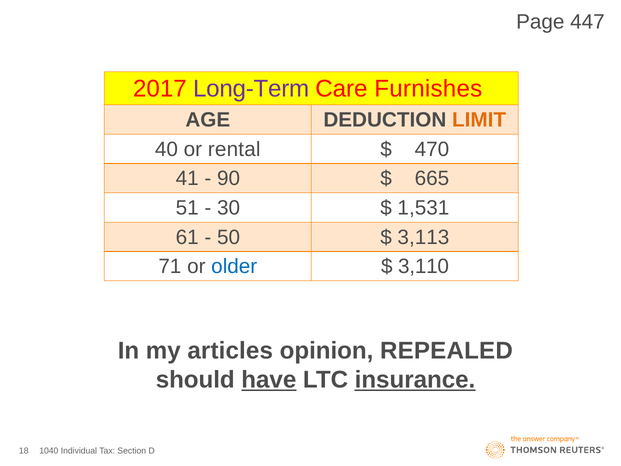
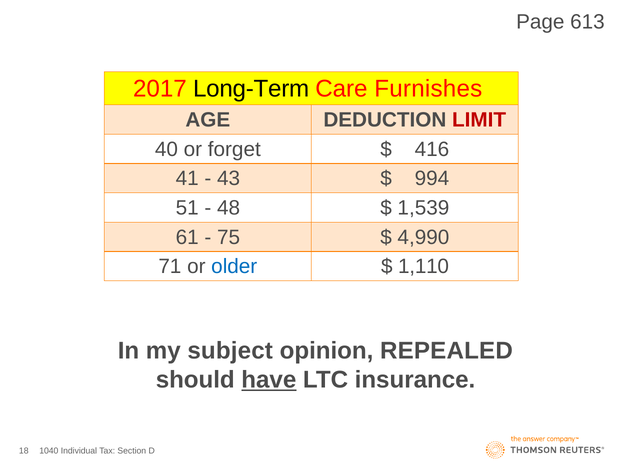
447: 447 -> 613
Long-Term colour: purple -> black
LIMIT colour: orange -> red
rental: rental -> forget
470: 470 -> 416
90: 90 -> 43
665: 665 -> 994
30: 30 -> 48
1,531: 1,531 -> 1,539
50: 50 -> 75
3,113: 3,113 -> 4,990
3,110: 3,110 -> 1,110
articles: articles -> subject
insurance underline: present -> none
